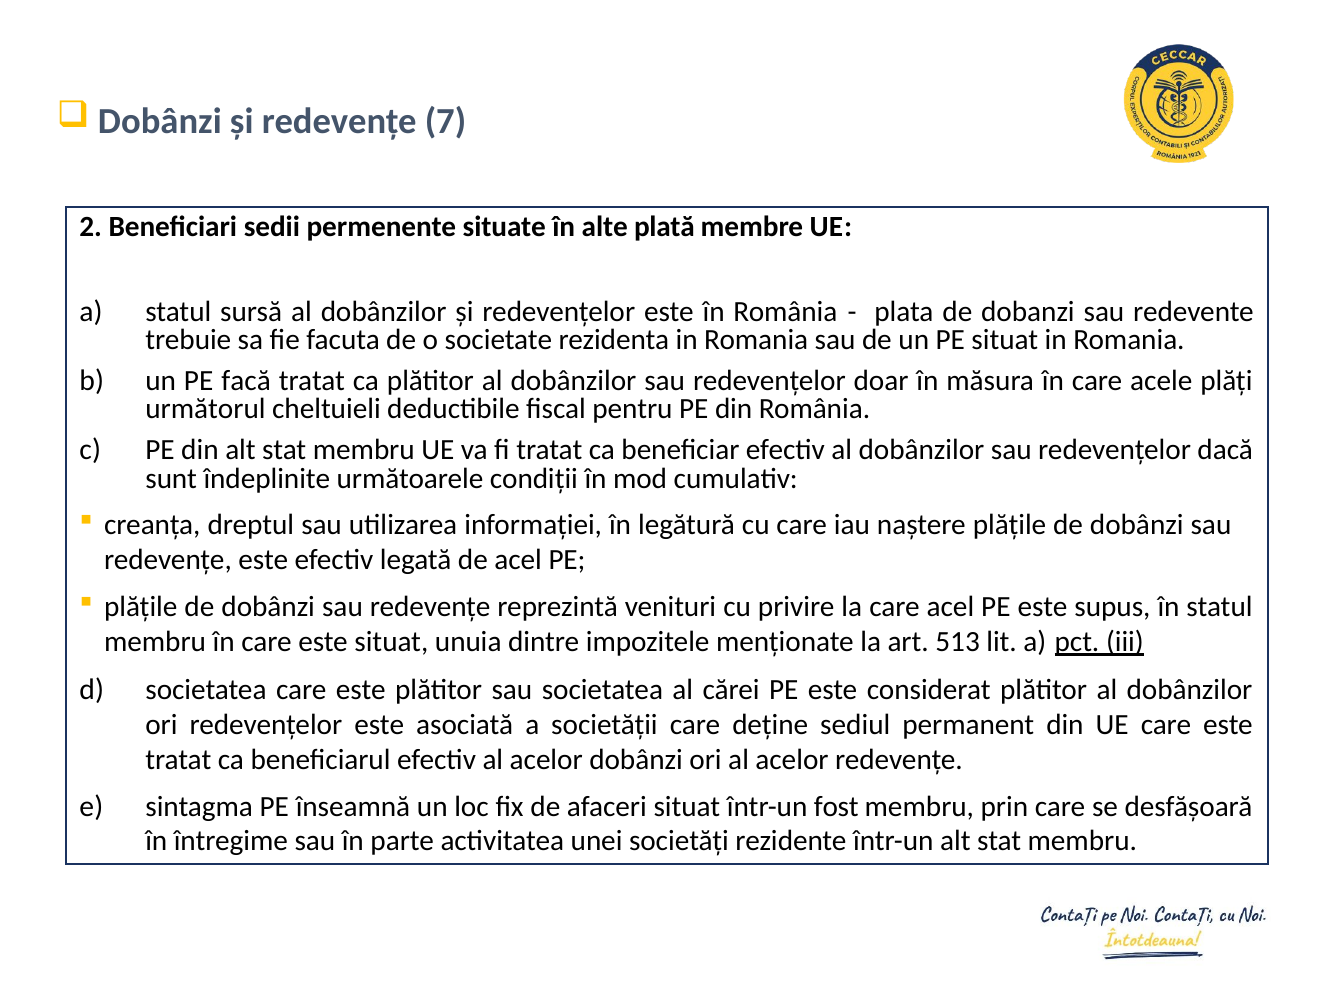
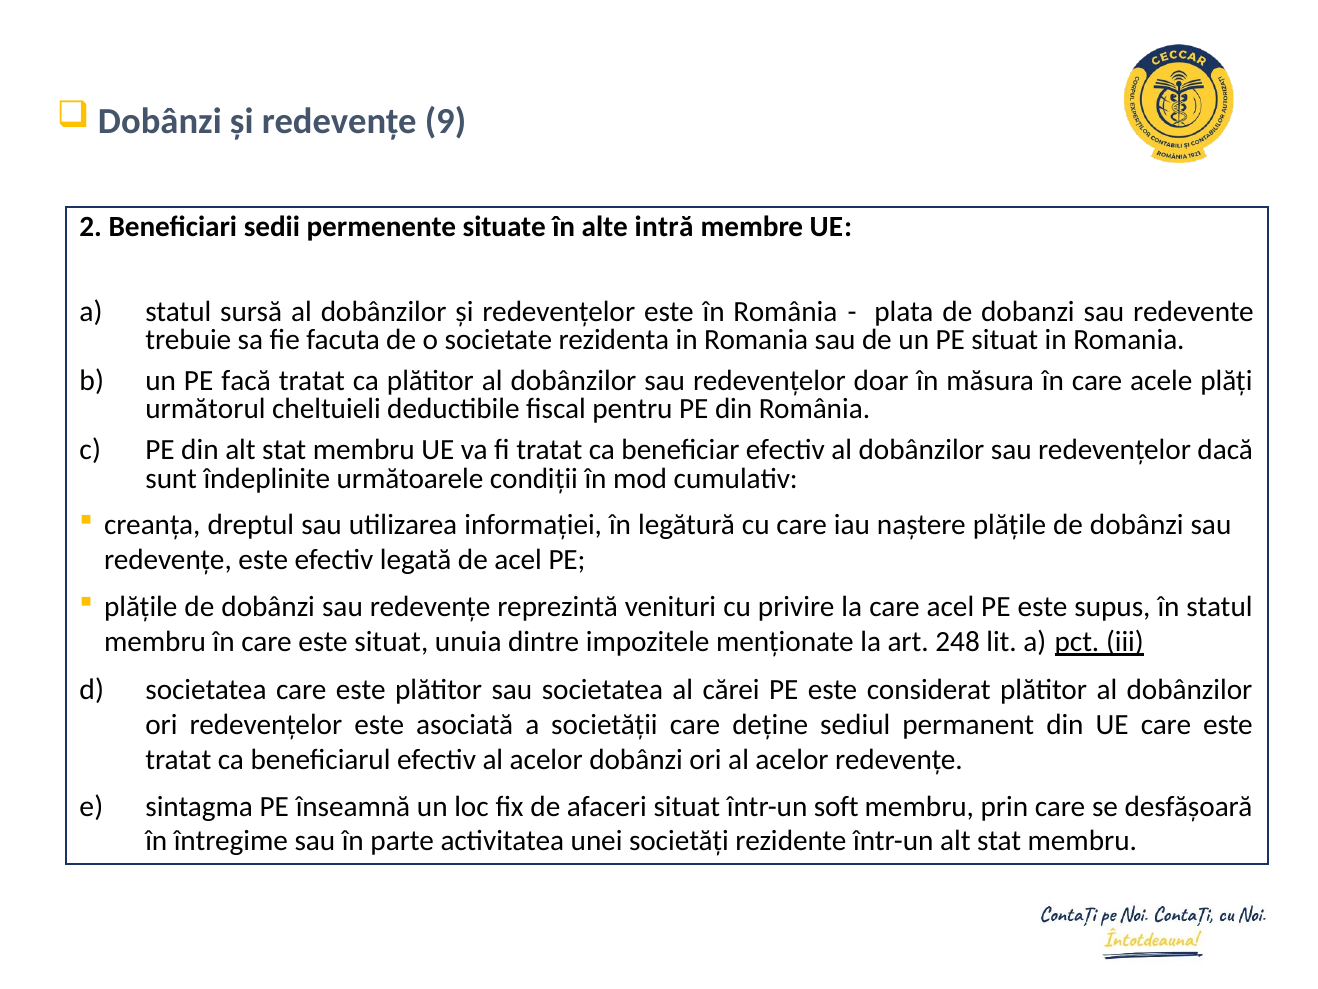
7: 7 -> 9
plată: plată -> intră
513: 513 -> 248
fost: fost -> soft
